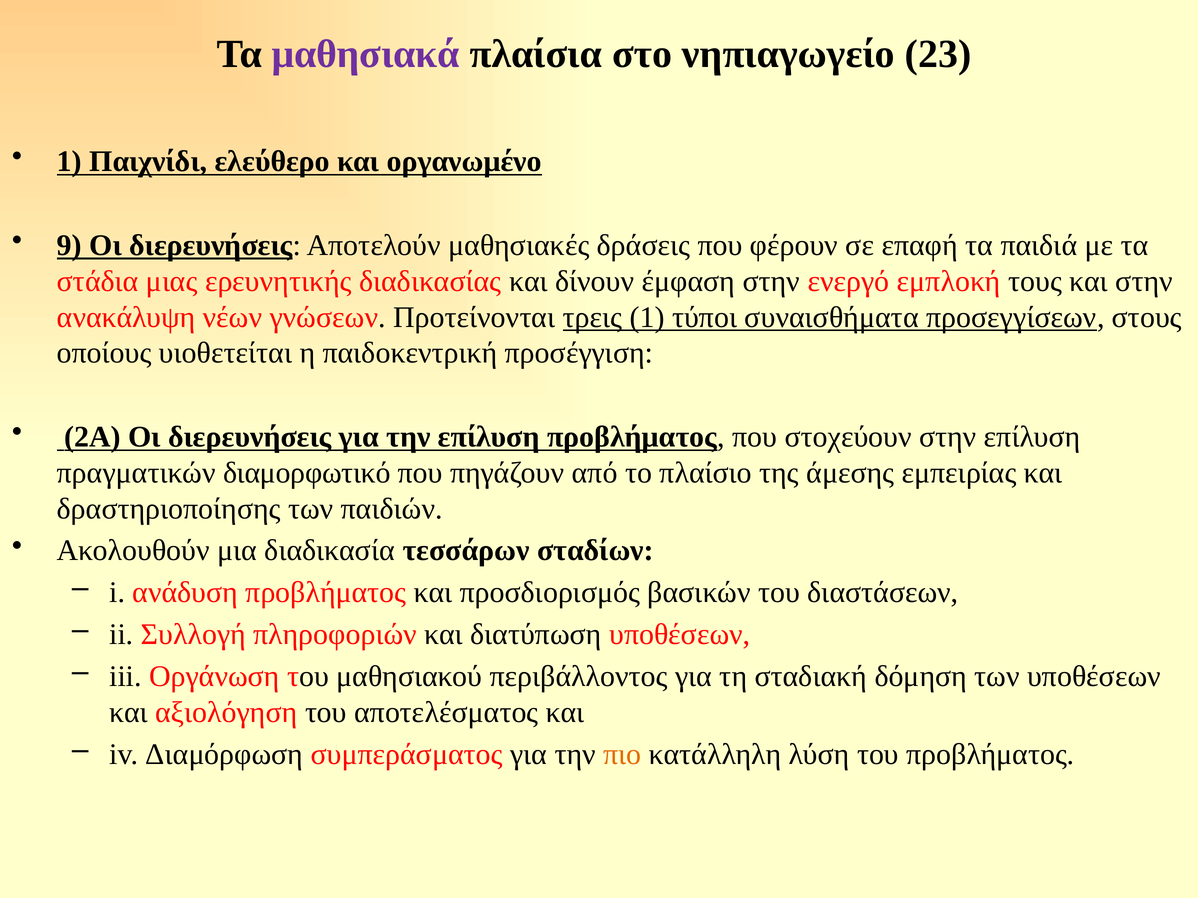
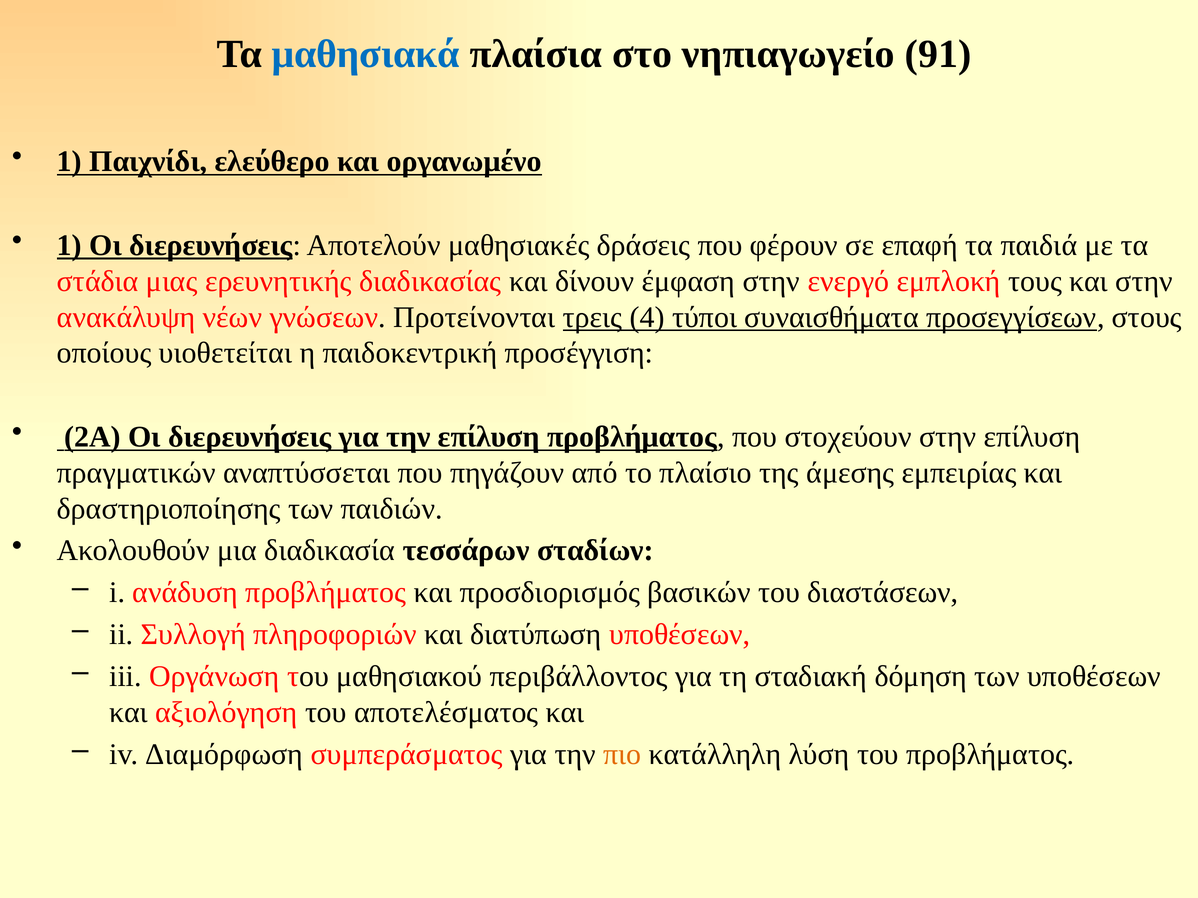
μαθησιακά colour: purple -> blue
23: 23 -> 91
9 at (69, 245): 9 -> 1
τρεις 1: 1 -> 4
διαμορφωτικό: διαμορφωτικό -> αναπτύσσεται
